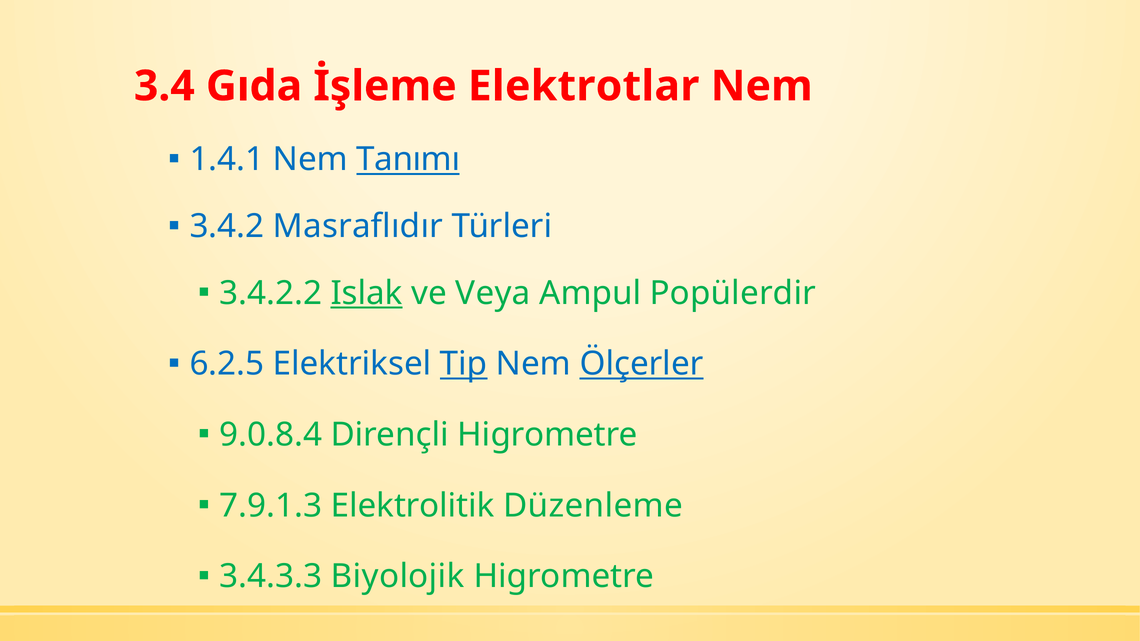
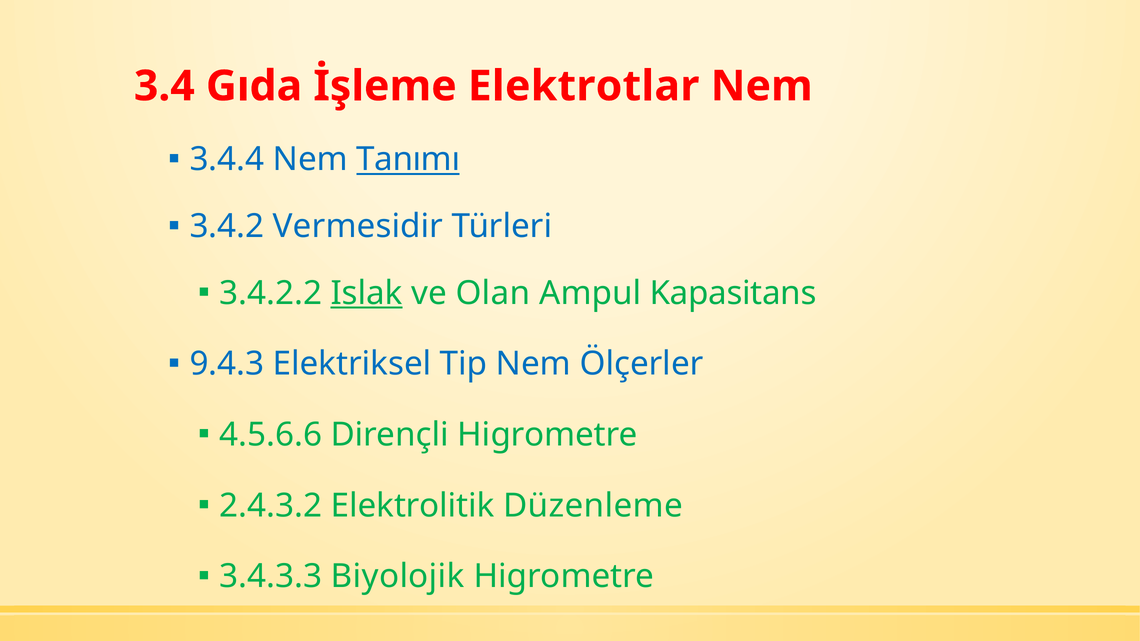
1.4.1: 1.4.1 -> 3.4.4
Masraflıdır: Masraflıdır -> Vermesidir
Veya: Veya -> Olan
Popülerdir: Popülerdir -> Kapasitans
6.2.5: 6.2.5 -> 9.4.3
Tip underline: present -> none
Ölçerler underline: present -> none
9.0.8.4: 9.0.8.4 -> 4.5.6.6
7.9.1.3: 7.9.1.3 -> 2.4.3.2
